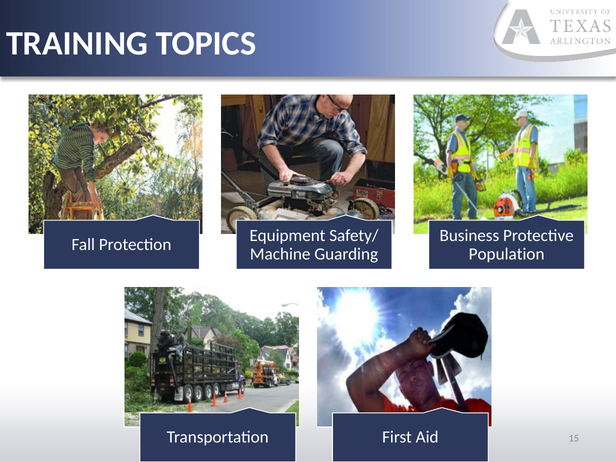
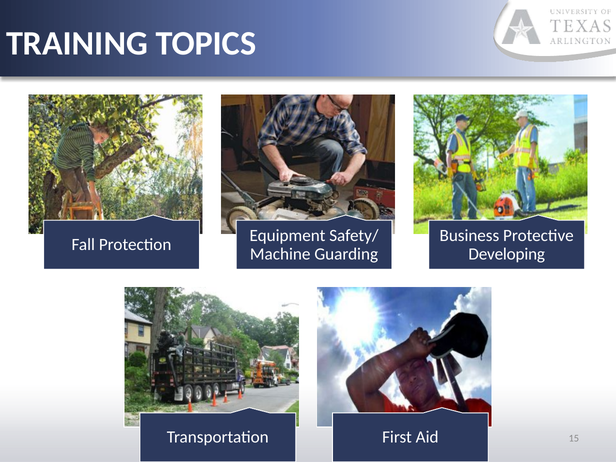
Population: Population -> Developing
